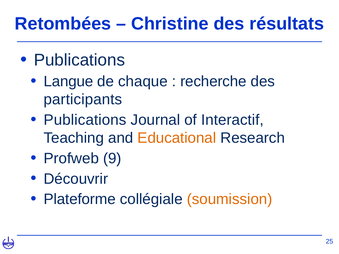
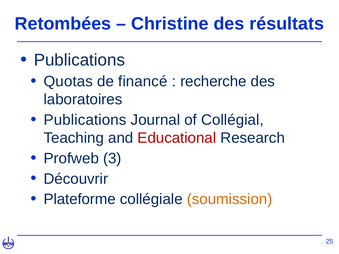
Langue: Langue -> Quotas
chaque: chaque -> financé
participants: participants -> laboratoires
Interactif: Interactif -> Collégial
Educational colour: orange -> red
9: 9 -> 3
